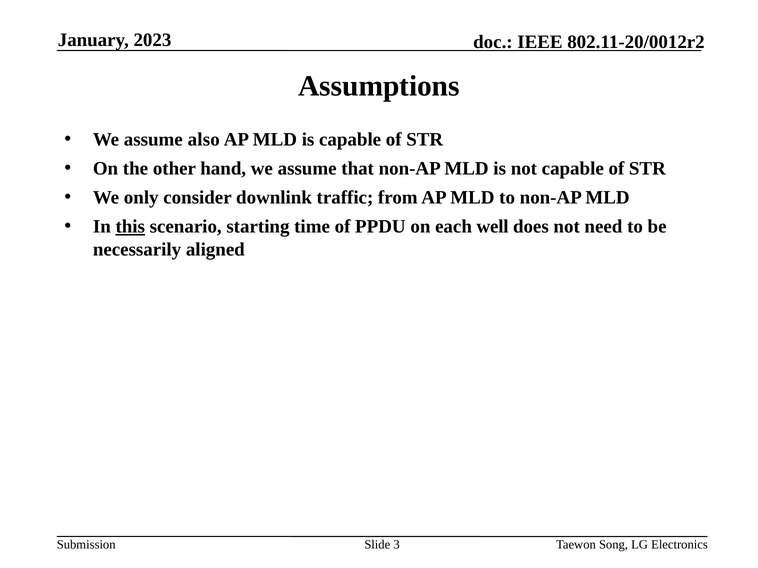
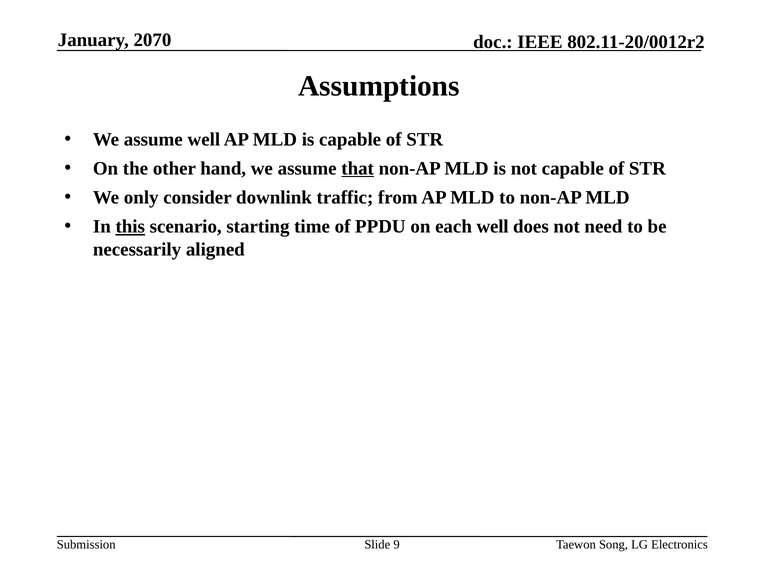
2023: 2023 -> 2070
assume also: also -> well
that underline: none -> present
3: 3 -> 9
